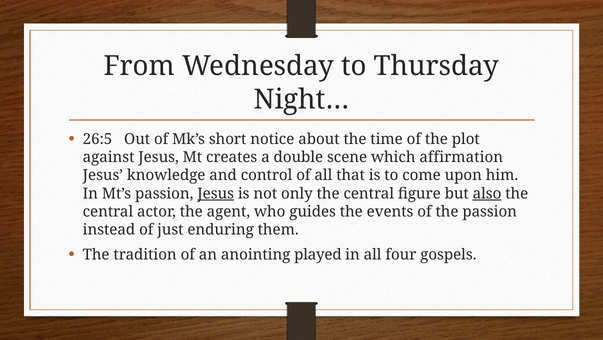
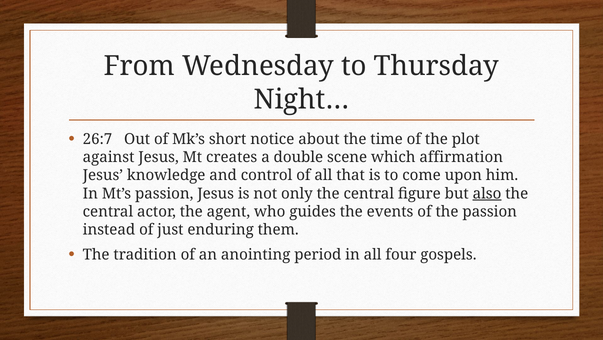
26:5: 26:5 -> 26:7
Jesus at (216, 193) underline: present -> none
played: played -> period
